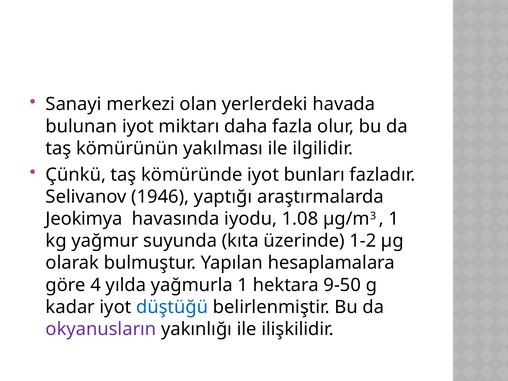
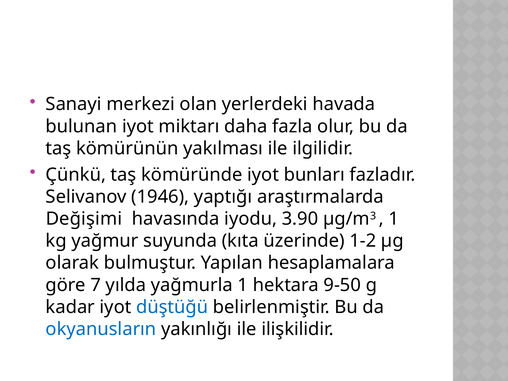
Jeokimya: Jeokimya -> Değişimi
1.08: 1.08 -> 3.90
4: 4 -> 7
okyanusların colour: purple -> blue
